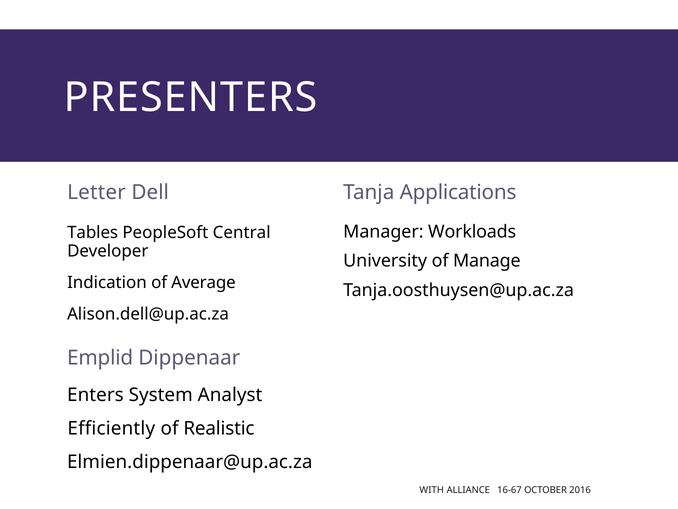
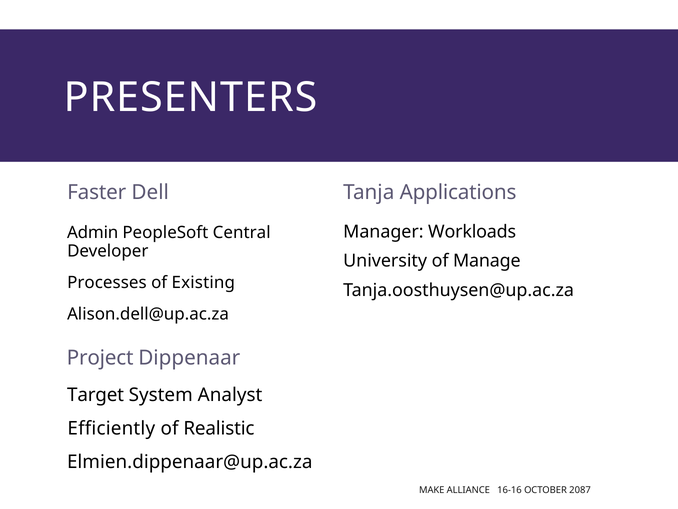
Letter: Letter -> Faster
Tables: Tables -> Admin
Indication: Indication -> Processes
Average: Average -> Existing
Emplid: Emplid -> Project
Enters: Enters -> Target
WITH: WITH -> MAKE
16-67: 16-67 -> 16-16
2016: 2016 -> 2087
